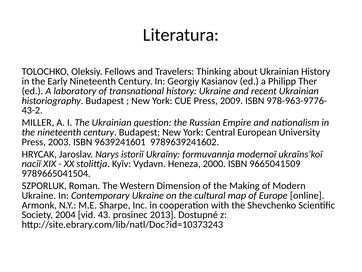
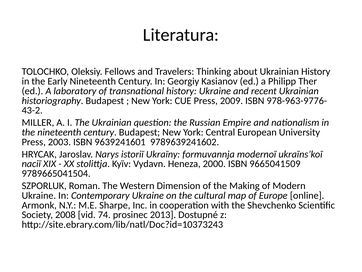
2004: 2004 -> 2008
43: 43 -> 74
